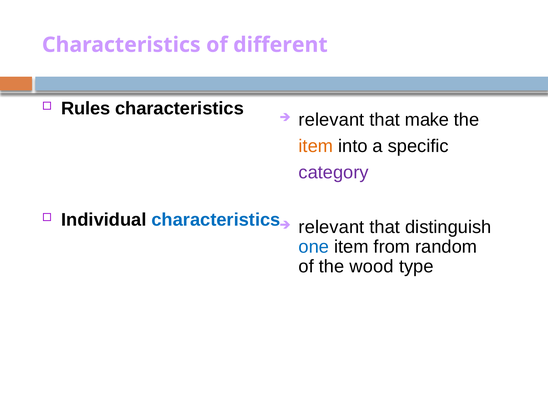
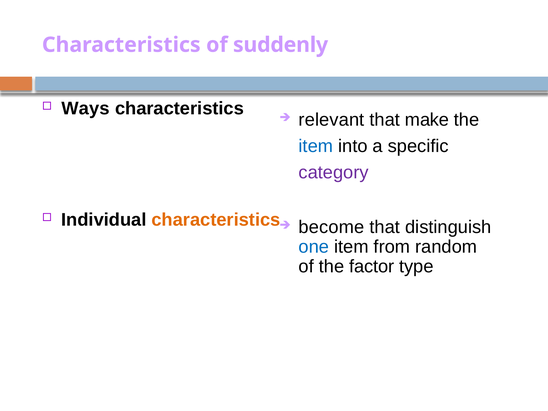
different: different -> suddenly
Rules: Rules -> Ways
item at (316, 146) colour: orange -> blue
characteristics at (216, 220) colour: blue -> orange
relevant at (331, 227): relevant -> become
wood: wood -> factor
